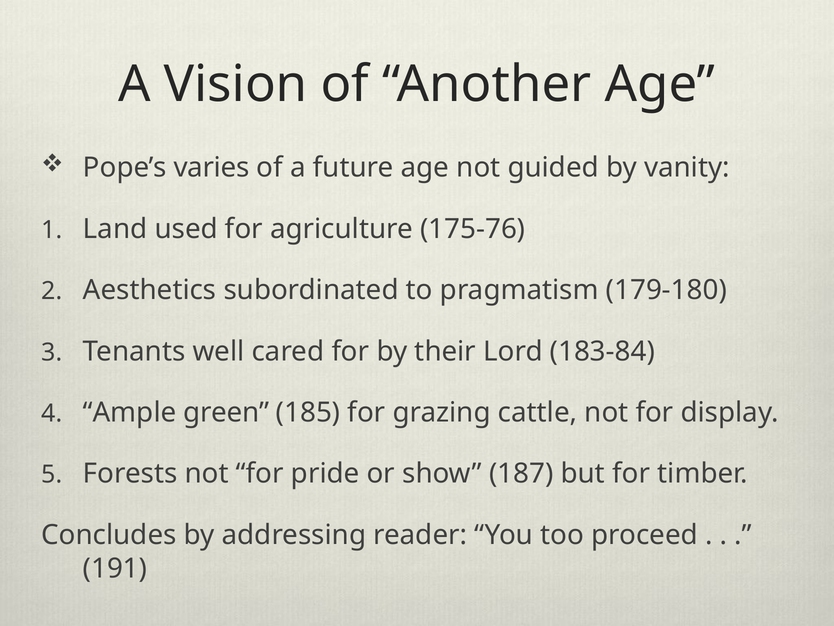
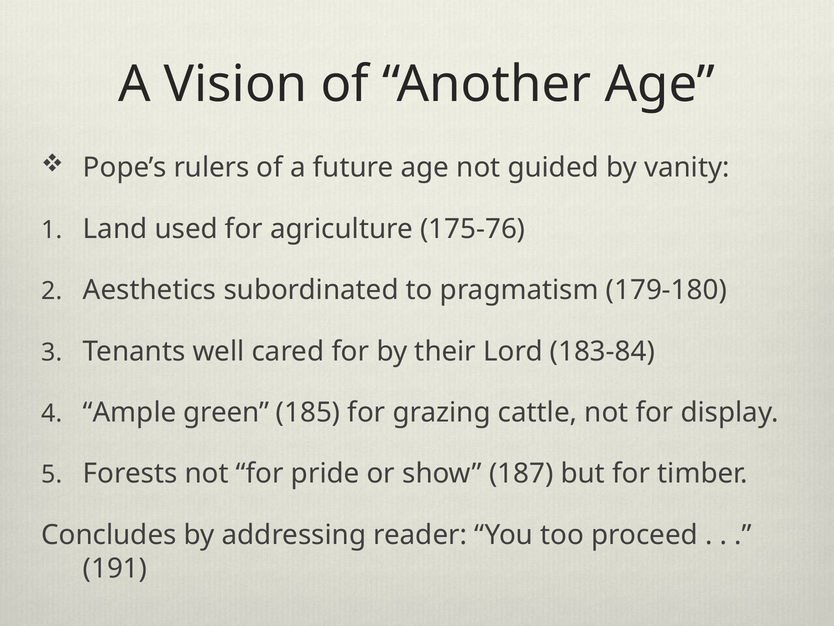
varies: varies -> rulers
